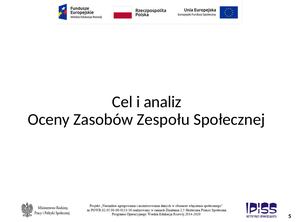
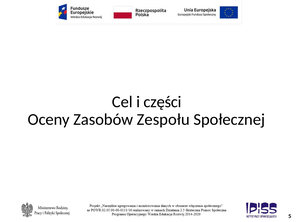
analiz: analiz -> części
